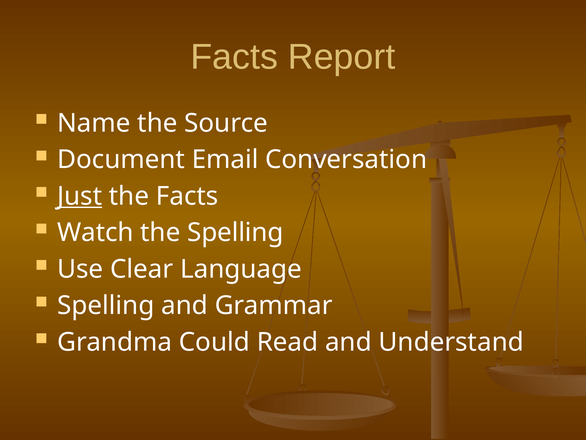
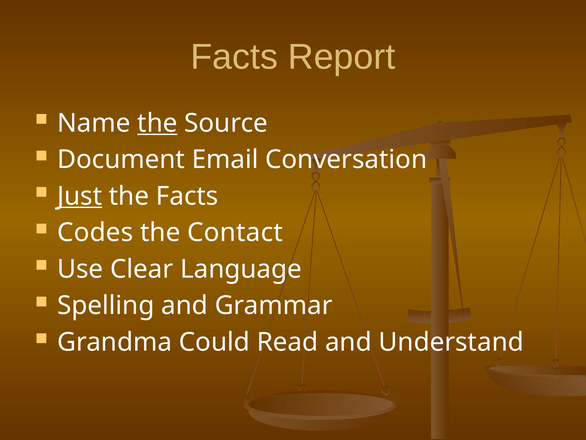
the at (157, 123) underline: none -> present
Watch: Watch -> Codes
the Spelling: Spelling -> Contact
